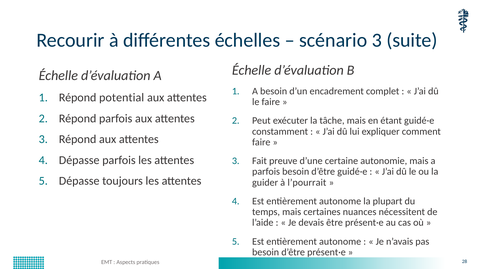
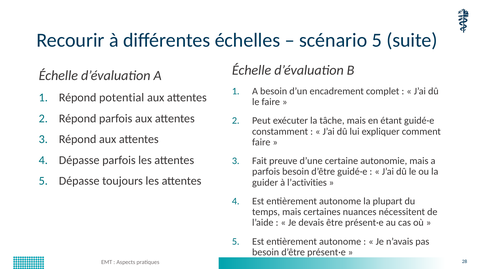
scénario 3: 3 -> 5
l’pourrait: l’pourrait -> l’activities
